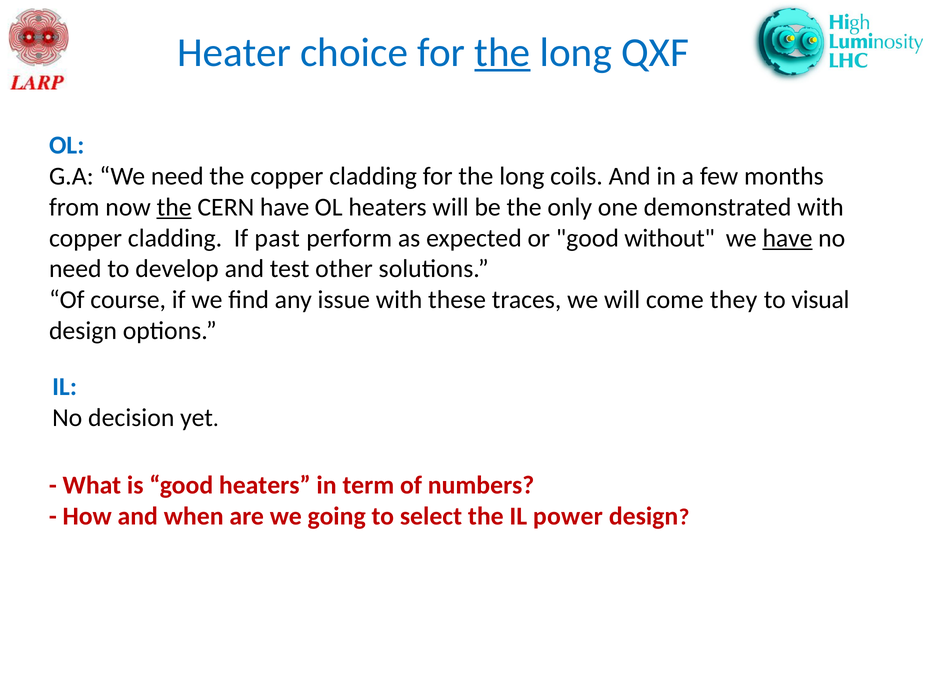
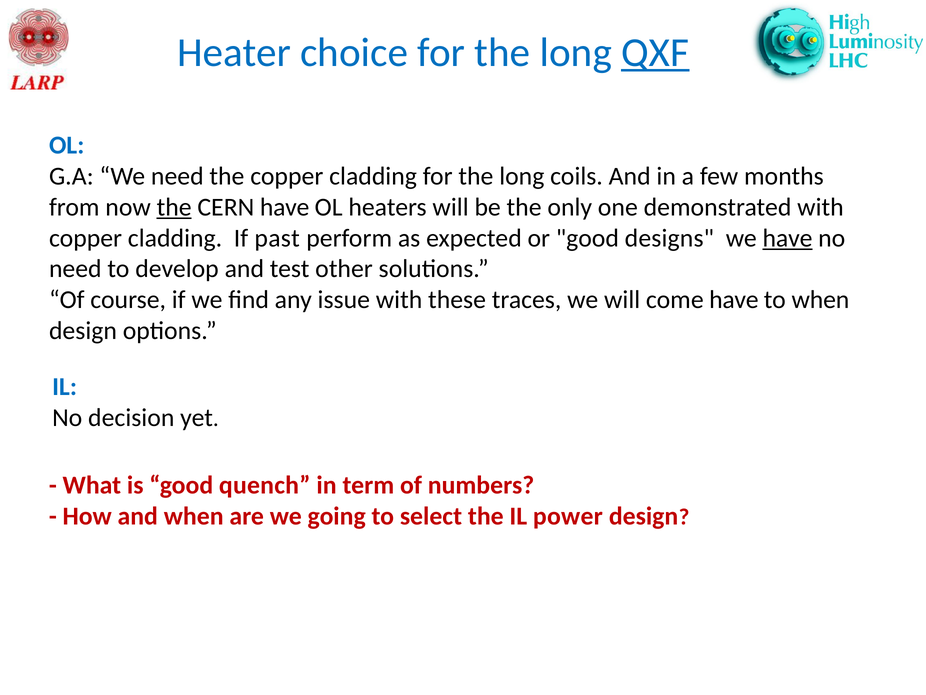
the at (502, 52) underline: present -> none
QXF underline: none -> present
without: without -> designs
come they: they -> have
to visual: visual -> when
good heaters: heaters -> quench
